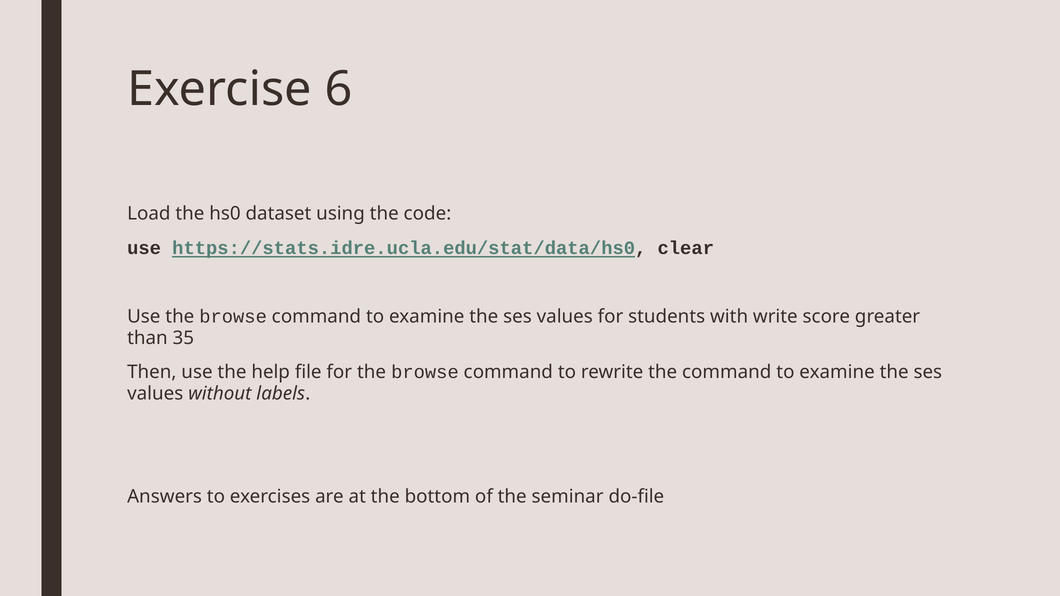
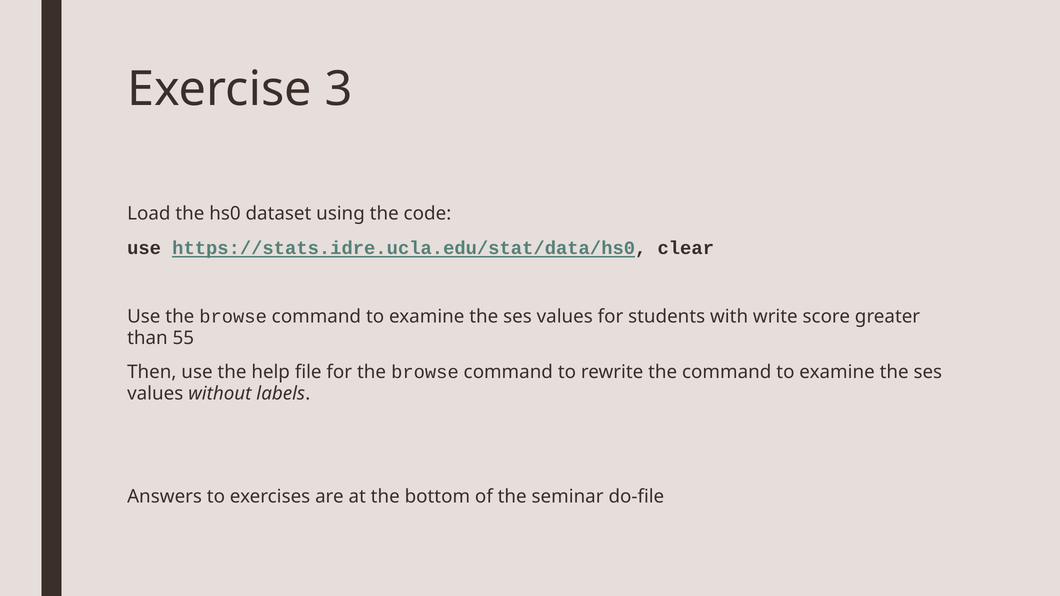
6: 6 -> 3
35: 35 -> 55
